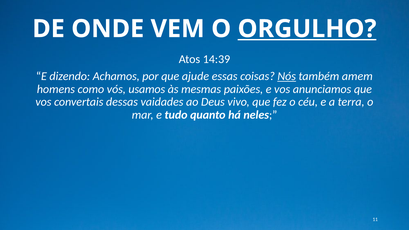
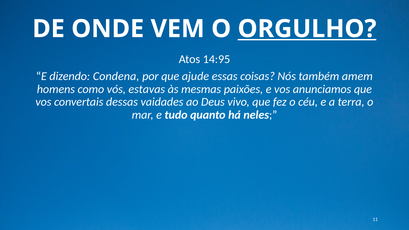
14:39: 14:39 -> 14:95
Achamos: Achamos -> Condena
Nós underline: present -> none
usamos: usamos -> estavas
